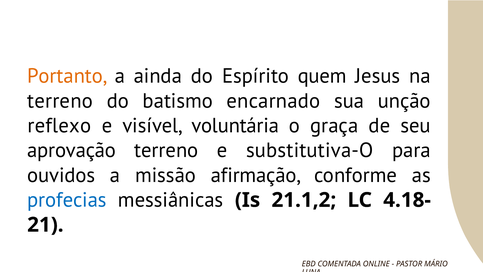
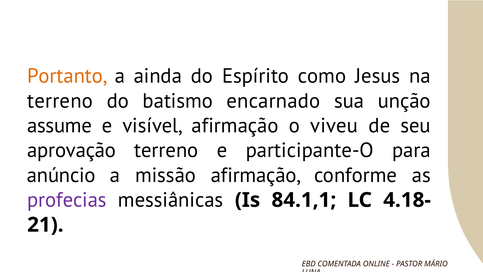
quem: quem -> como
reflexo: reflexo -> assume
visível voluntária: voluntária -> afirmação
graça: graça -> viveu
substitutiva-O: substitutiva-O -> participante-O
ouvidos: ouvidos -> anúncio
profecias colour: blue -> purple
21.1,2: 21.1,2 -> 84.1,1
